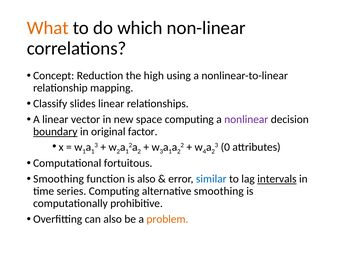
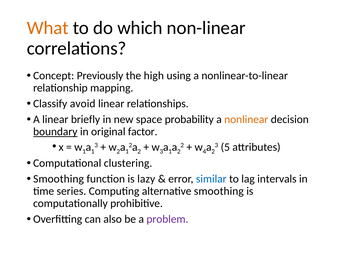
Reduction: Reduction -> Previously
slides: slides -> avoid
vector: vector -> briefly
space computing: computing -> probability
nonlinear colour: purple -> orange
0: 0 -> 5
fortuitous: fortuitous -> clustering
is also: also -> lazy
intervals underline: present -> none
problem colour: orange -> purple
